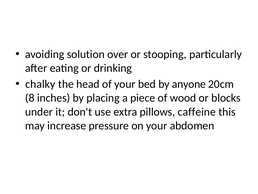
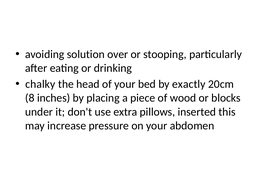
anyone: anyone -> exactly
caffeine: caffeine -> inserted
